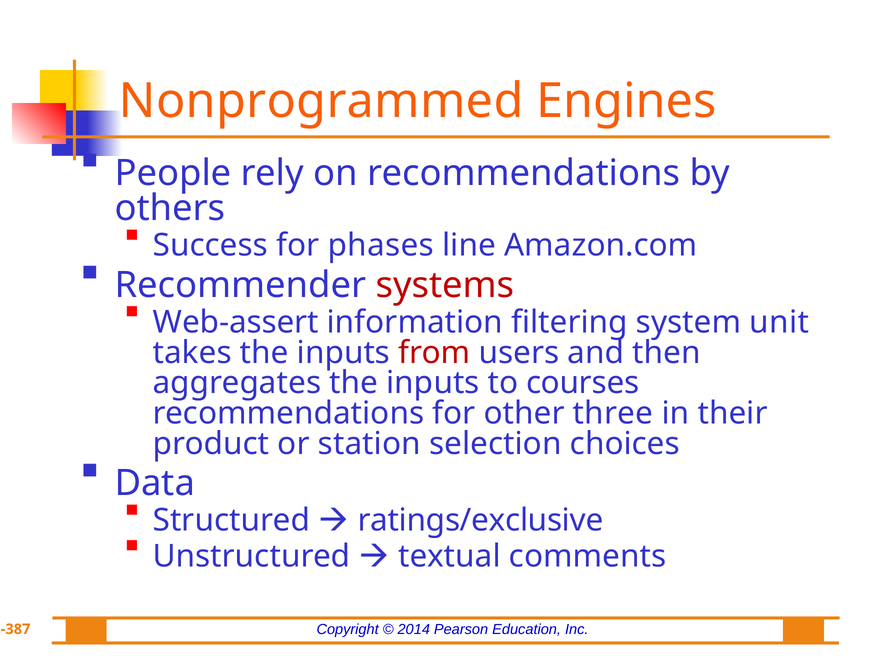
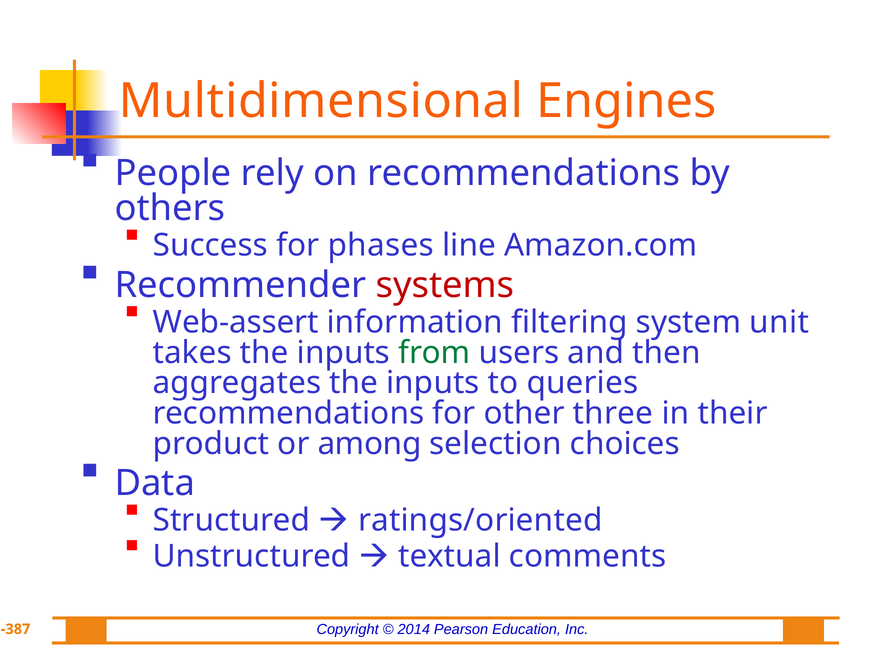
Nonprogrammed: Nonprogrammed -> Multidimensional
from colour: red -> green
courses: courses -> queries
station: station -> among
ratings/exclusive: ratings/exclusive -> ratings/oriented
